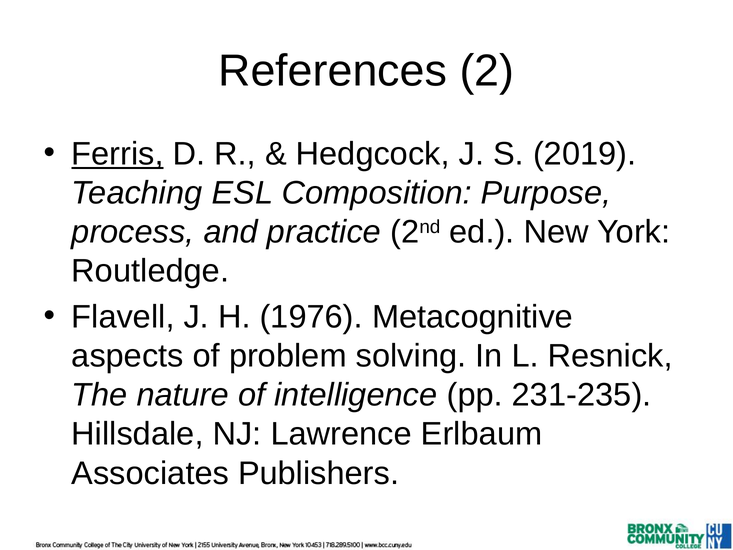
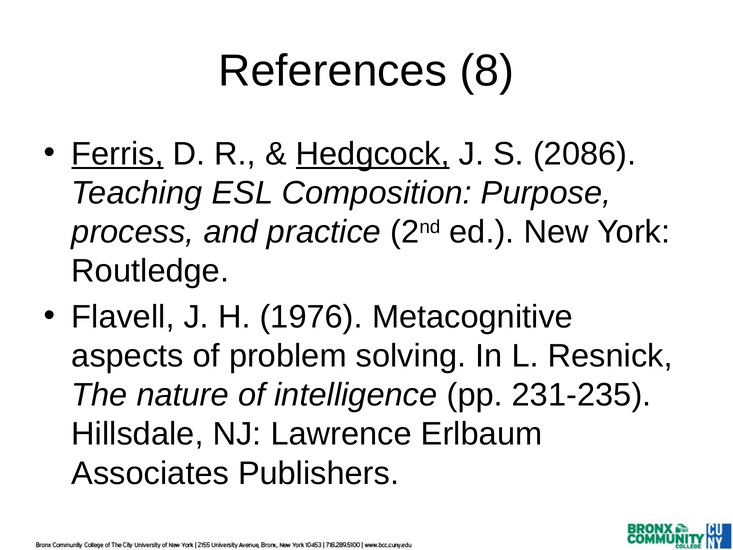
2: 2 -> 8
Hedgcock underline: none -> present
2019: 2019 -> 2086
